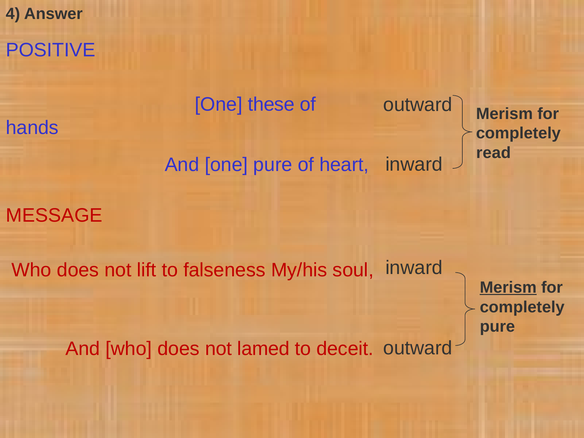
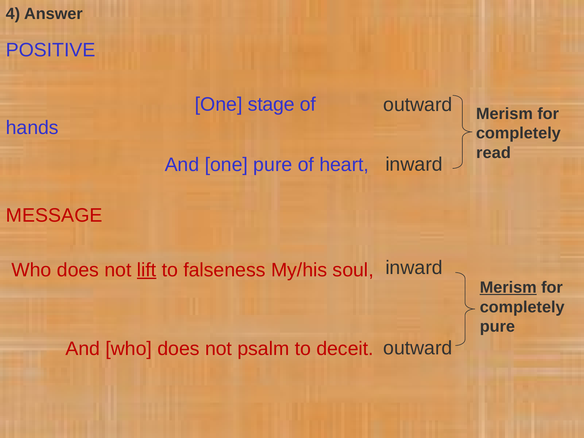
these: these -> stage
lift underline: none -> present
lamed: lamed -> psalm
